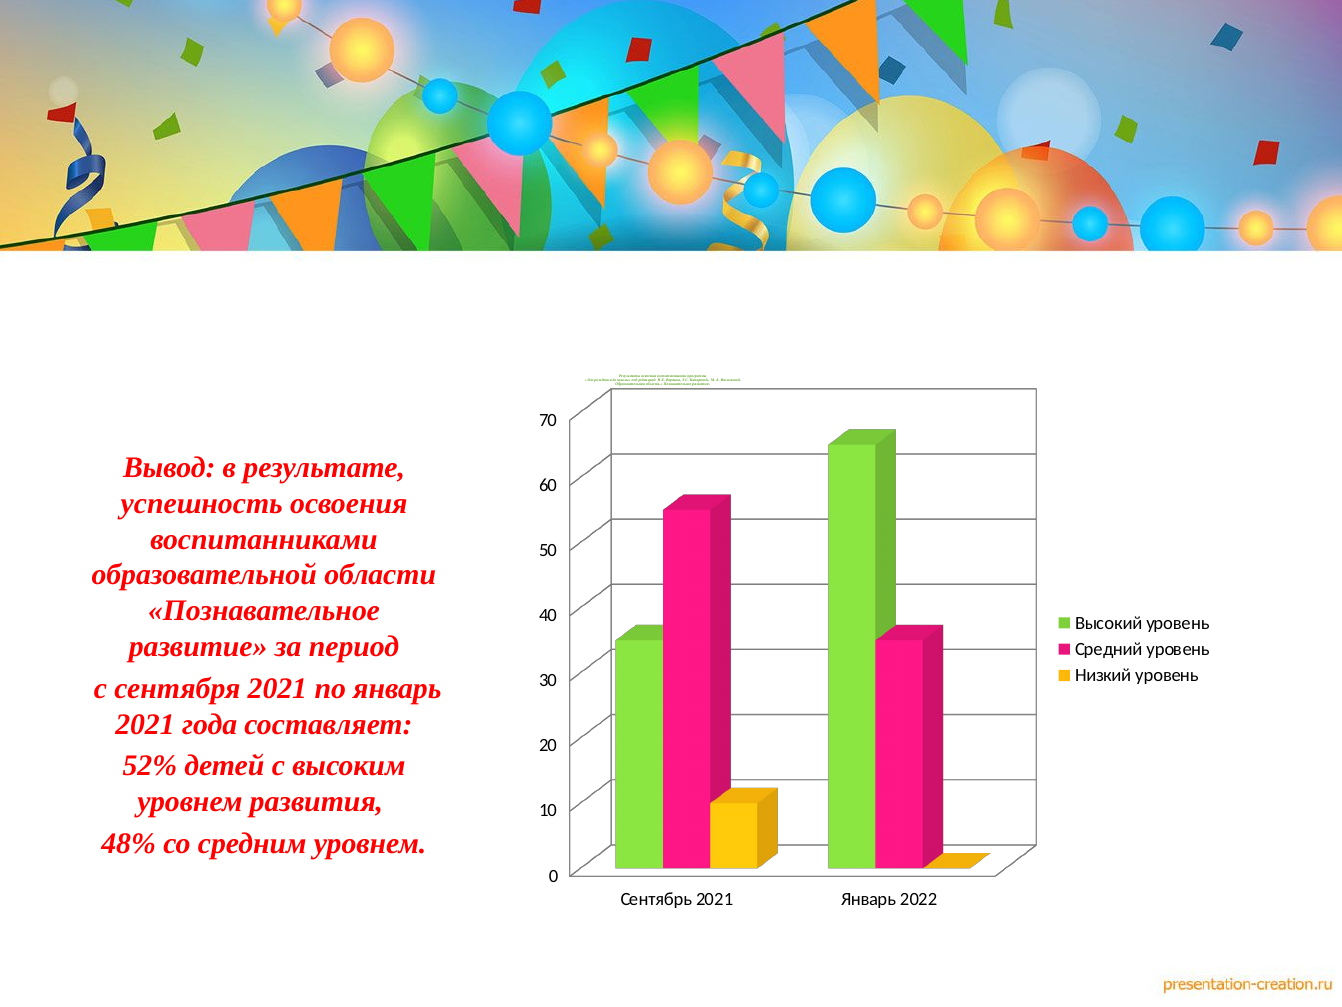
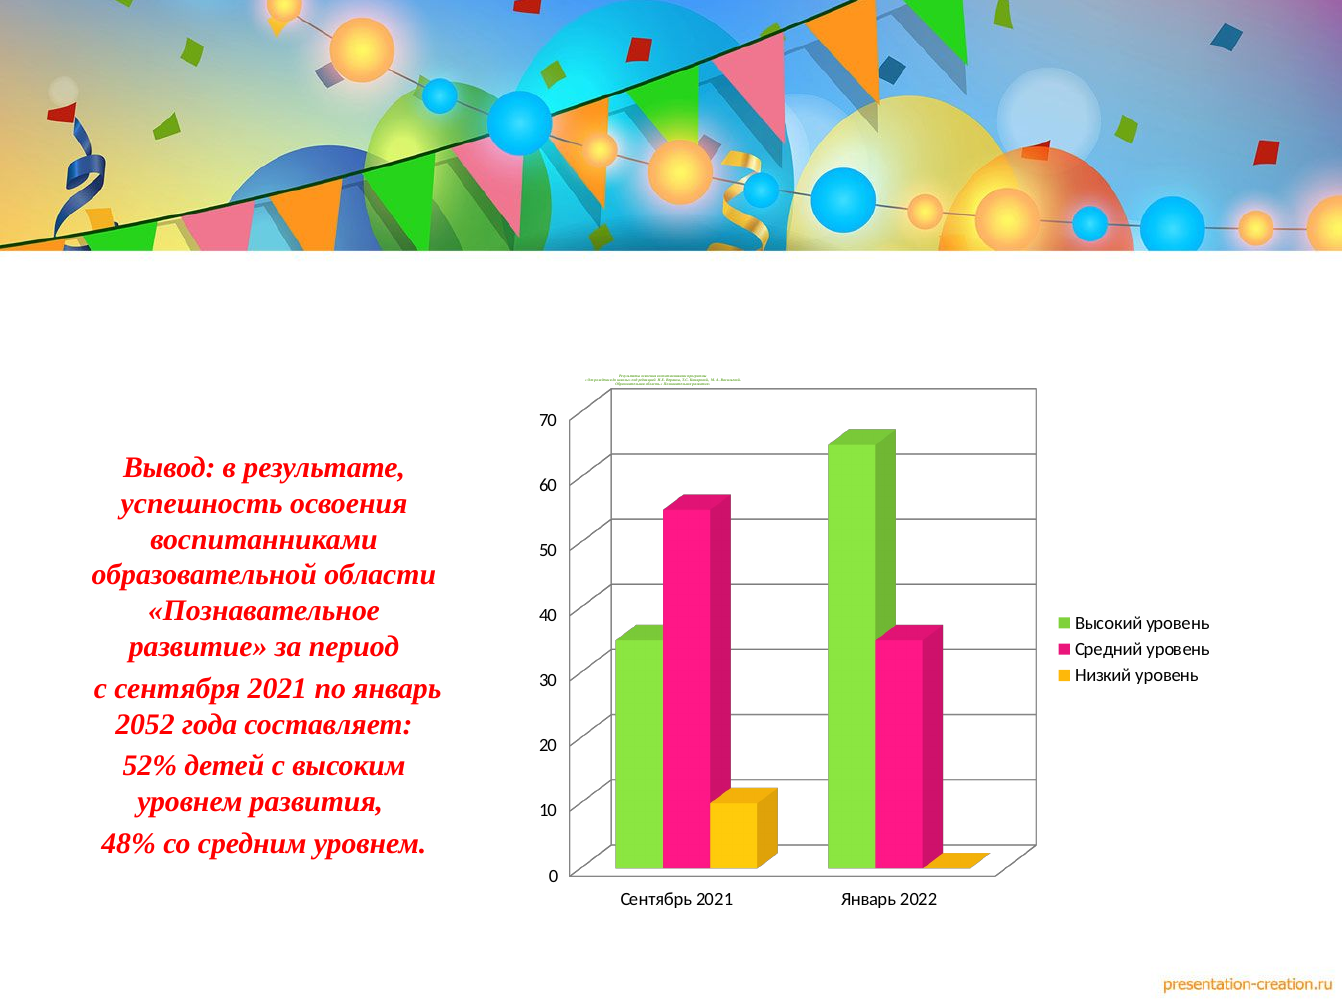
2021 at (145, 724): 2021 -> 2052
